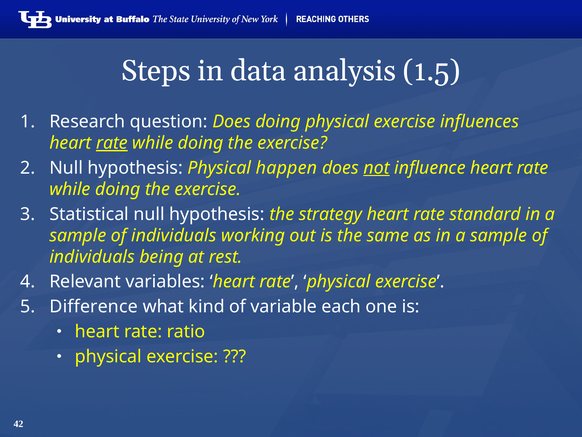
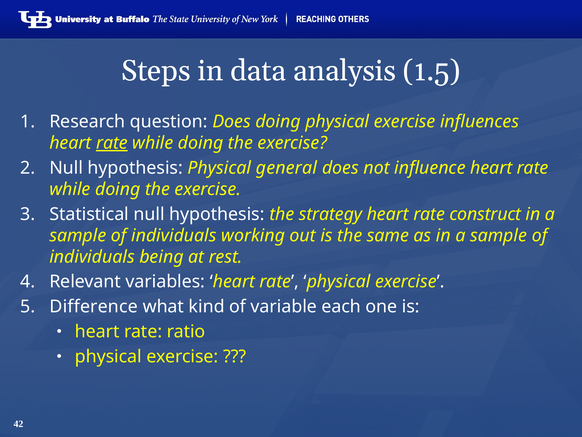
happen: happen -> general
not underline: present -> none
standard: standard -> construct
